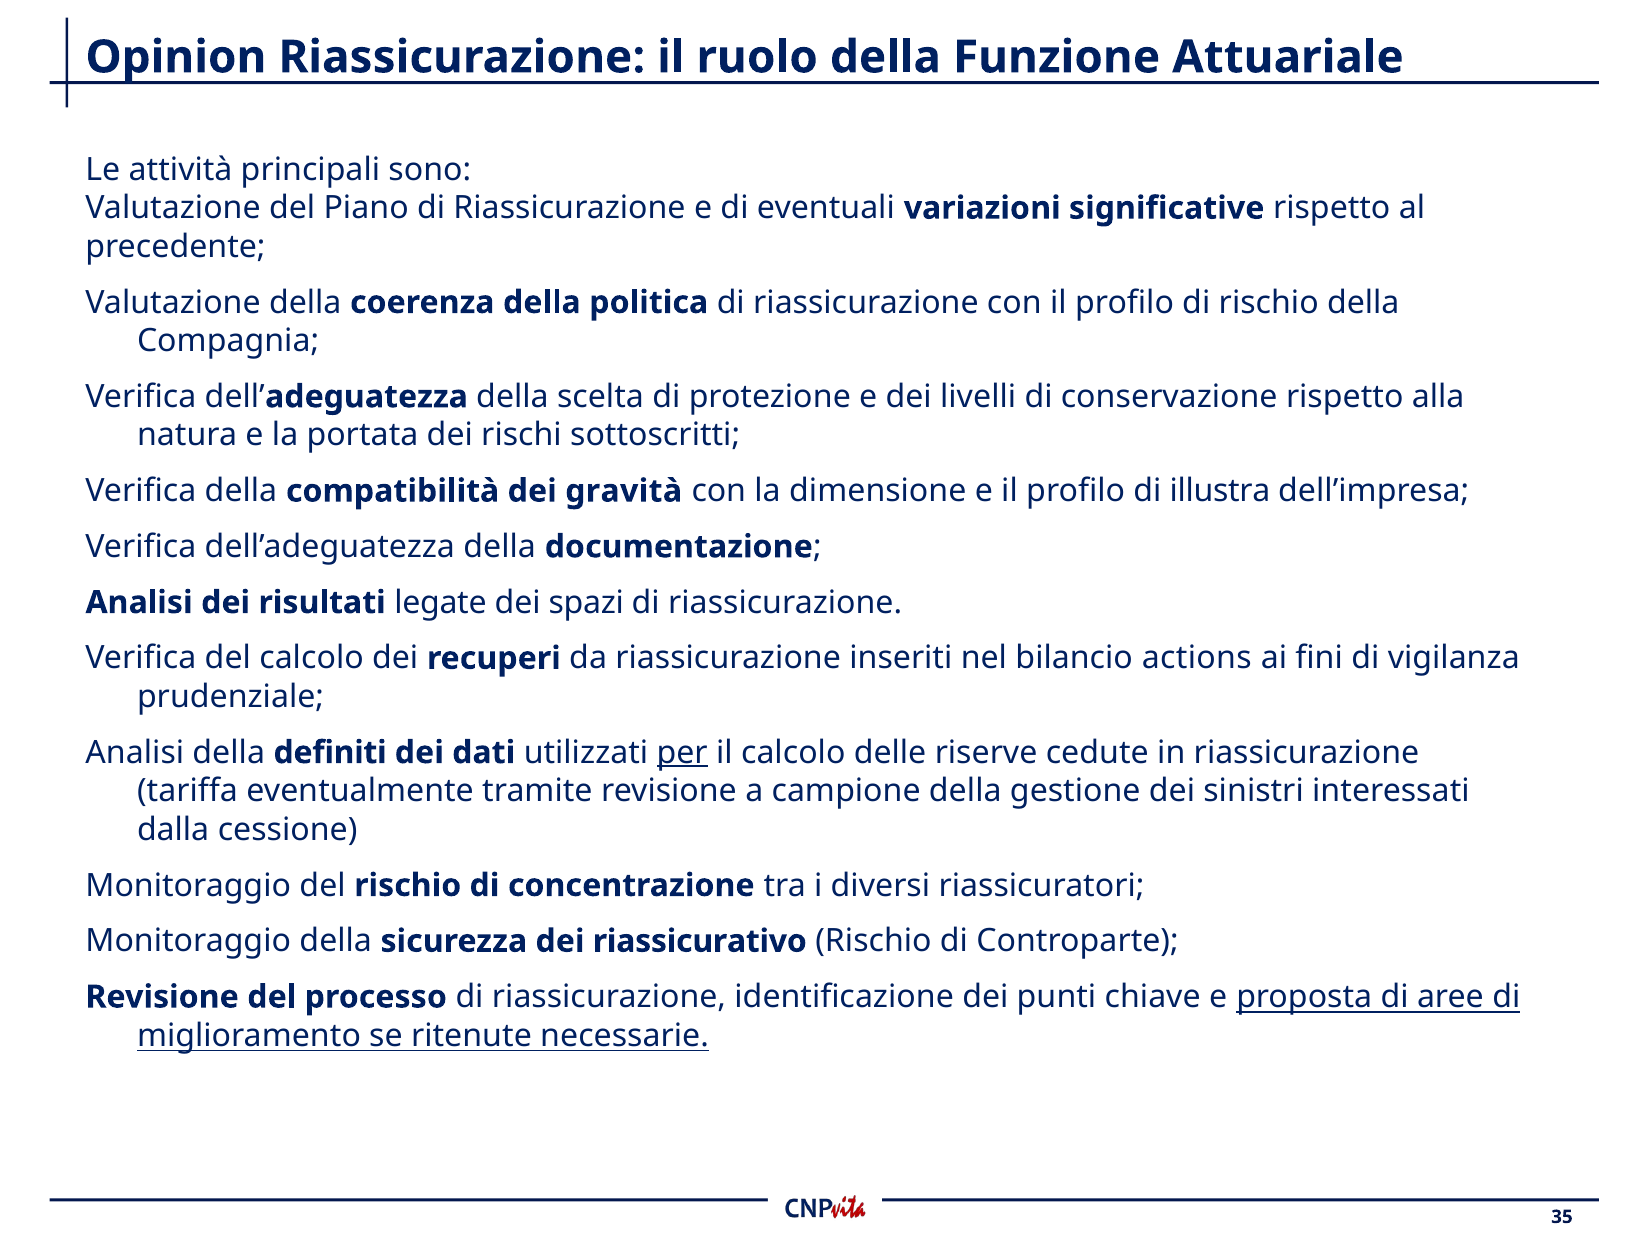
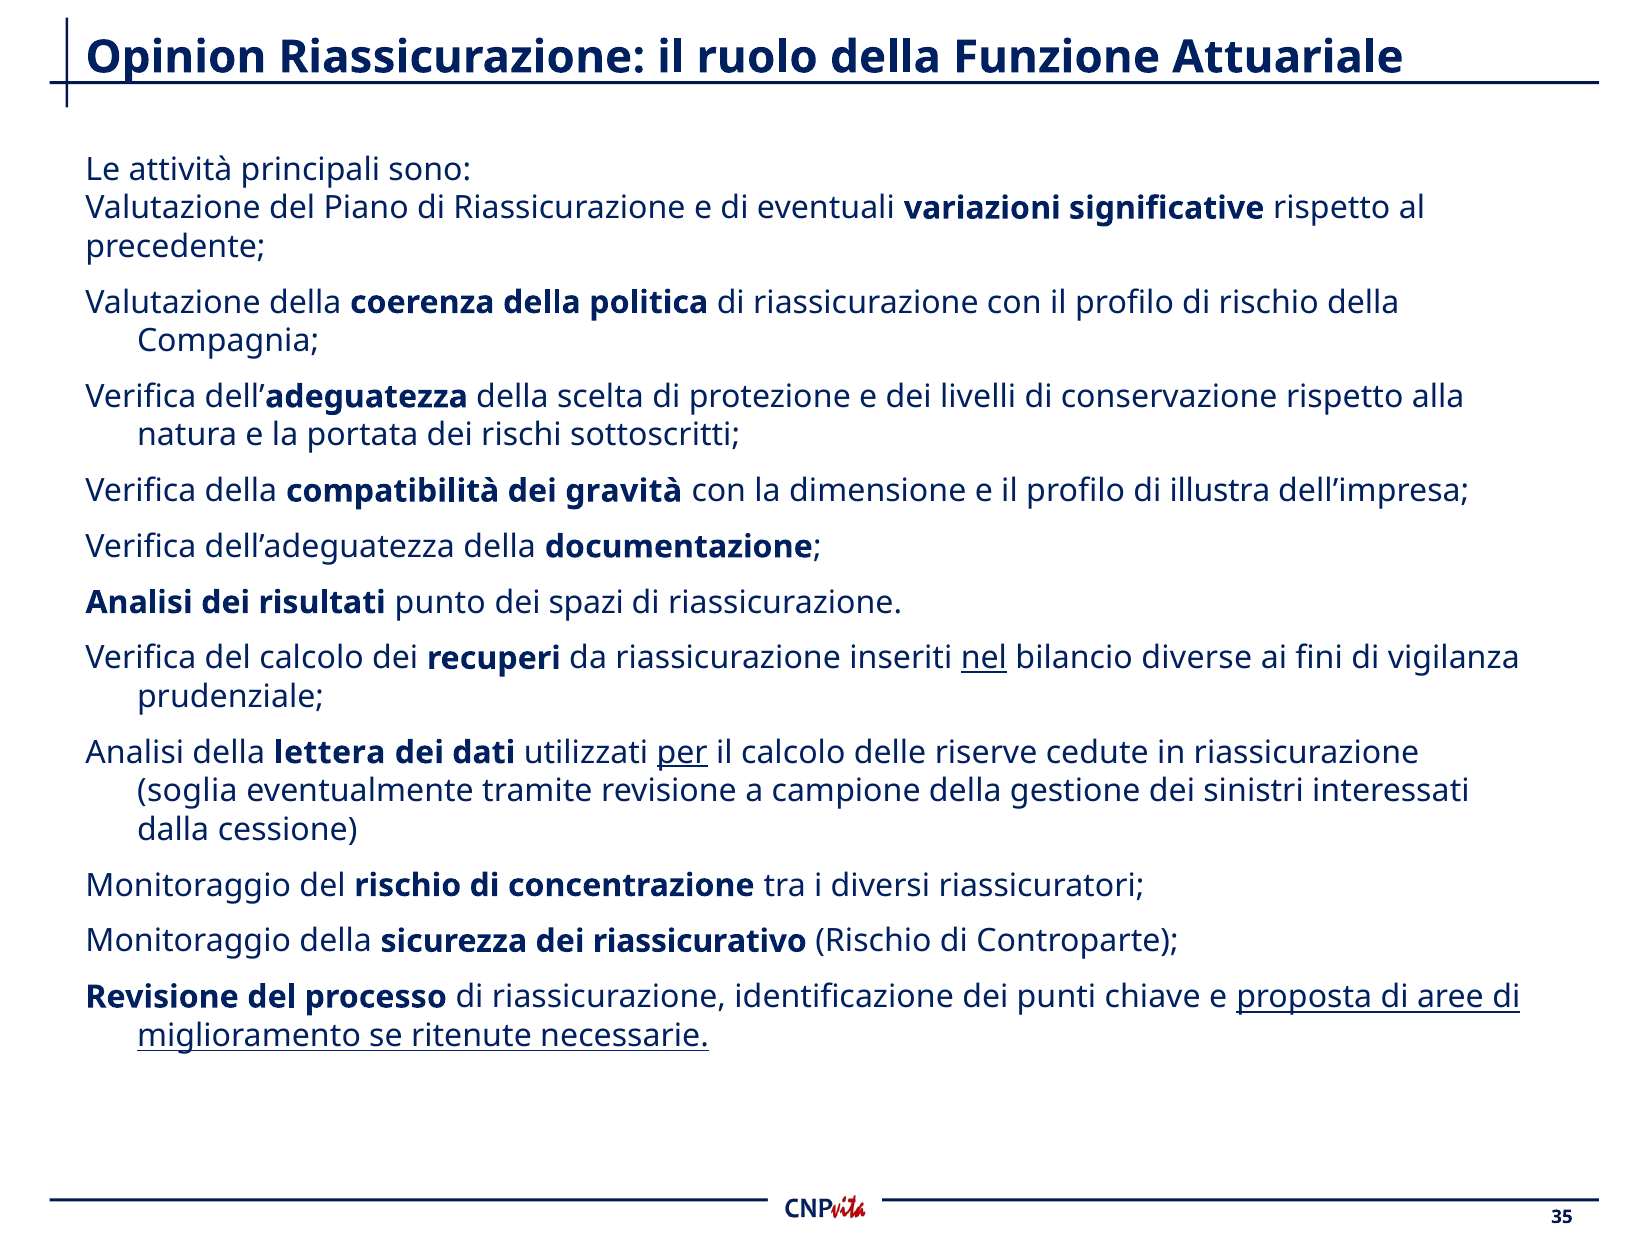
legate: legate -> punto
nel underline: none -> present
actions: actions -> diverse
definiti: definiti -> lettera
tariffa: tariffa -> soglia
